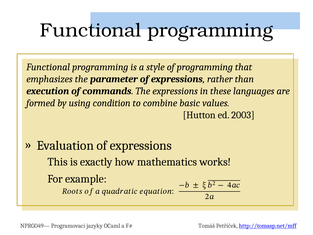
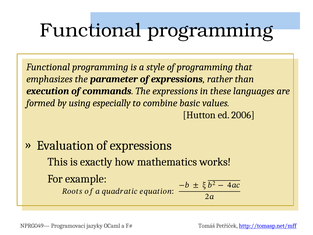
condition: condition -> especially
2003: 2003 -> 2006
